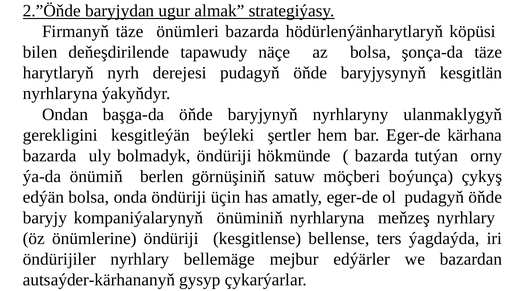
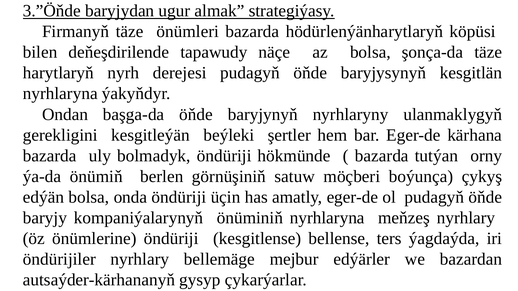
2.”Öňde: 2.”Öňde -> 3.”Öňde
